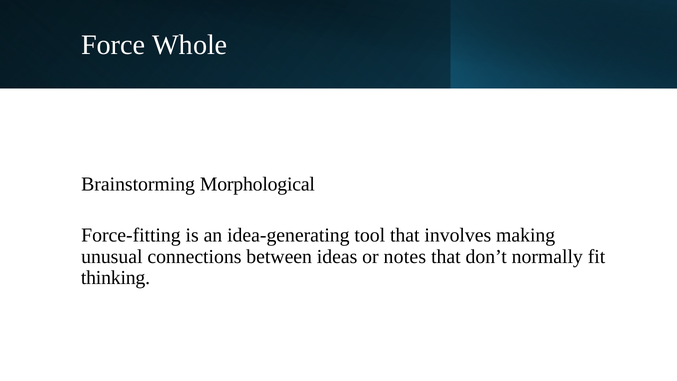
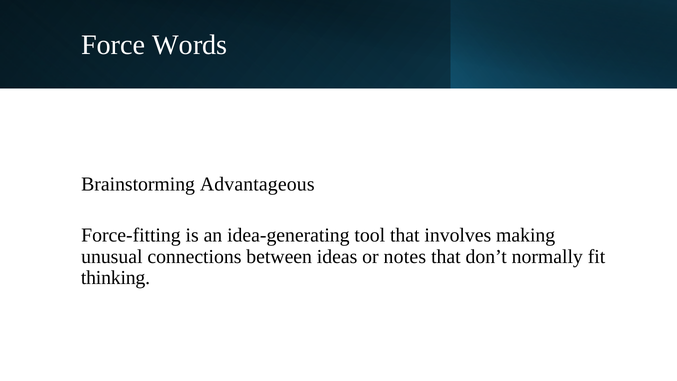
Whole: Whole -> Words
Morphological: Morphological -> Advantageous
